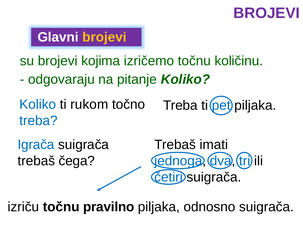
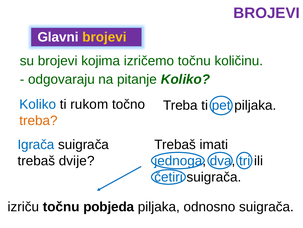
treba at (38, 120) colour: blue -> orange
čega: čega -> dvije
pravilno: pravilno -> pobjeda
